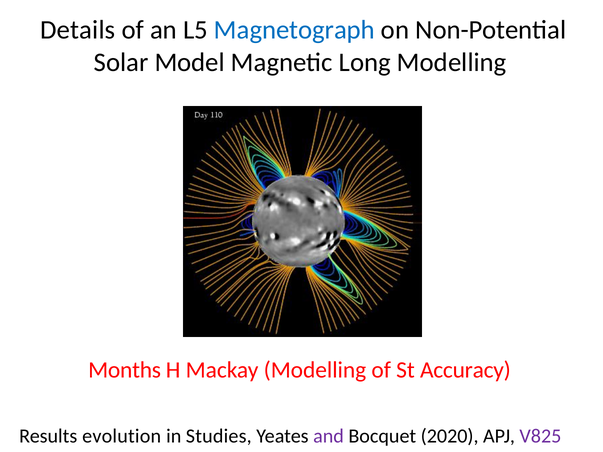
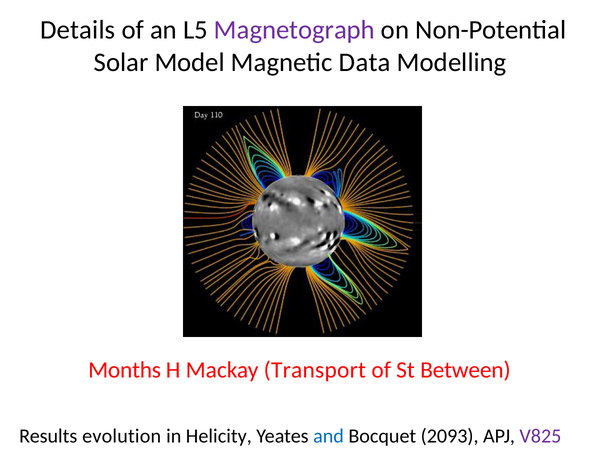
Magnetograph colour: blue -> purple
Long: Long -> Data
Mackay Modelling: Modelling -> Transport
Accuracy: Accuracy -> Between
Studies: Studies -> Helicity
and colour: purple -> blue
2020: 2020 -> 2093
